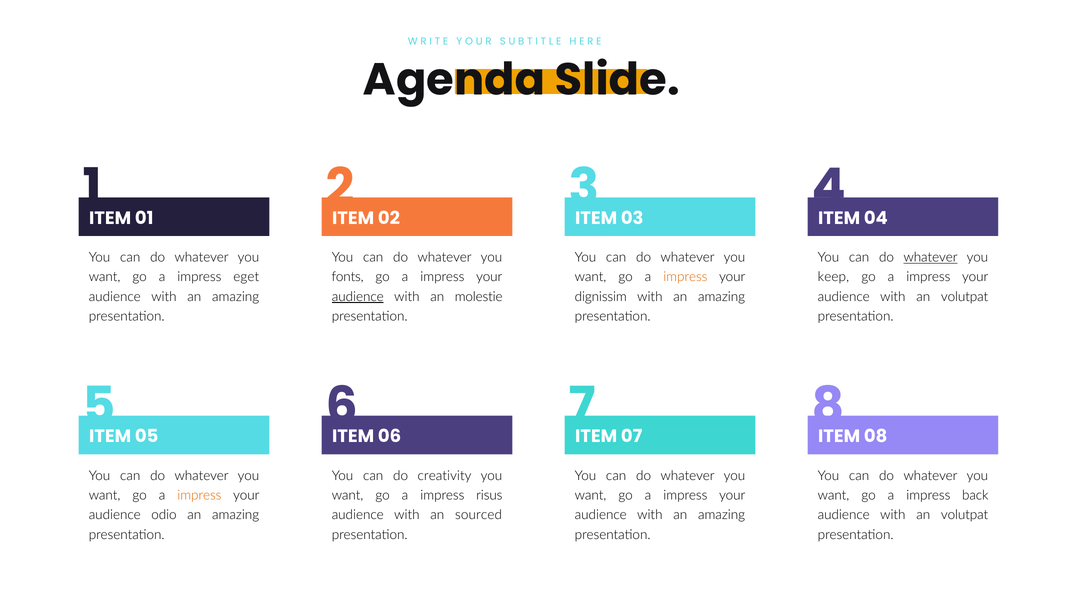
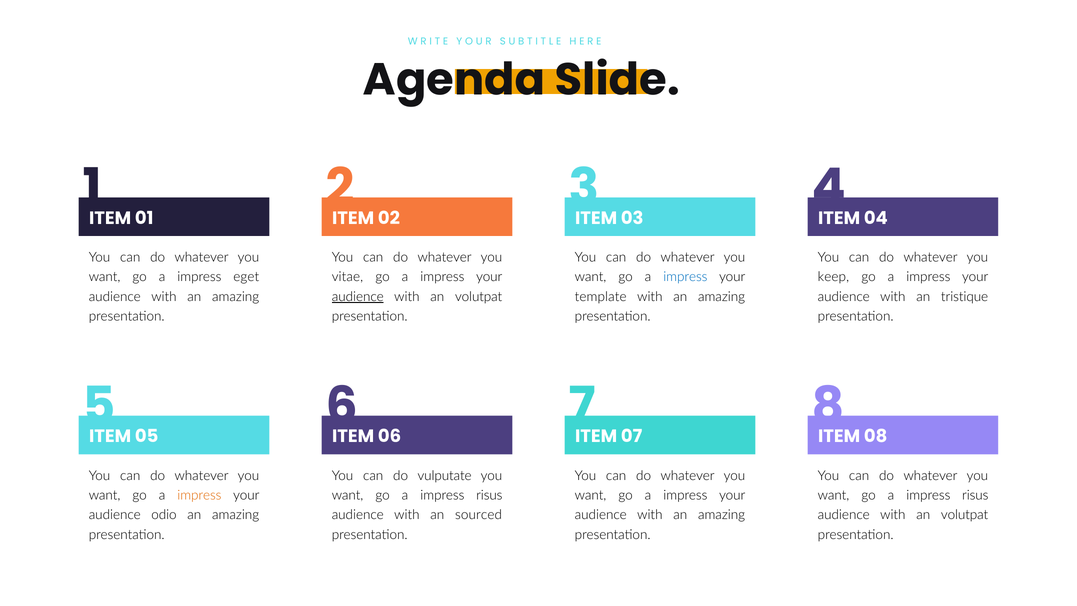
whatever at (931, 257) underline: present -> none
fonts: fonts -> vitae
impress at (685, 277) colour: orange -> blue
molestie at (479, 297): molestie -> volutpat
dignissim: dignissim -> template
volutpat at (965, 297): volutpat -> tristique
creativity: creativity -> vulputate
back at (975, 495): back -> risus
